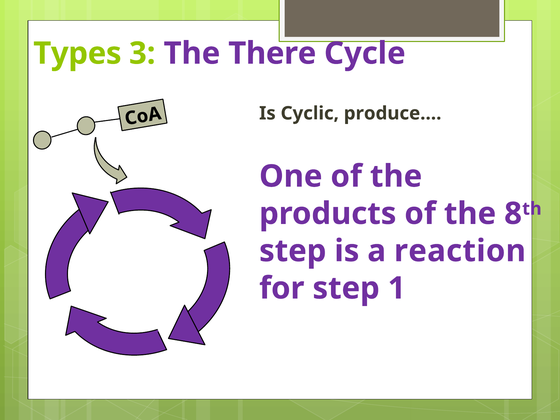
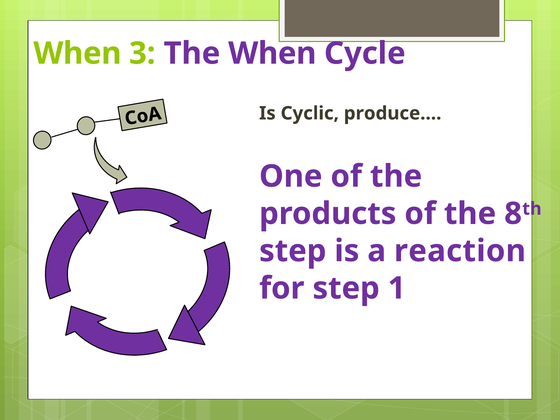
Types at (77, 53): Types -> When
The There: There -> When
